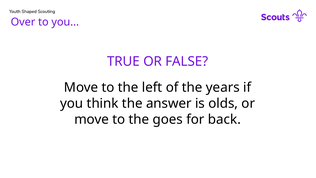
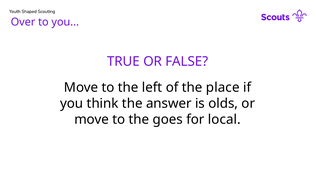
years: years -> place
back: back -> local
